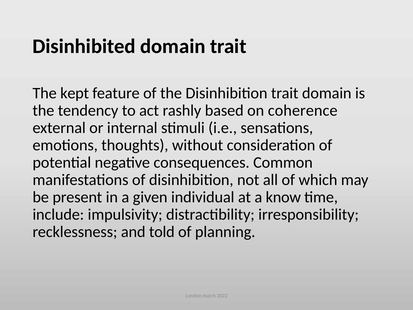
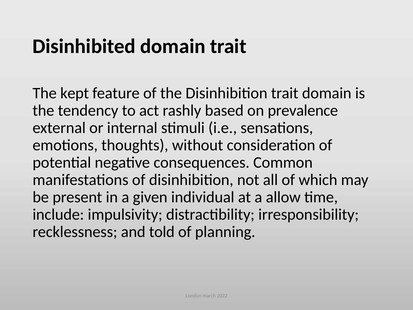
coherence: coherence -> prevalence
know: know -> allow
